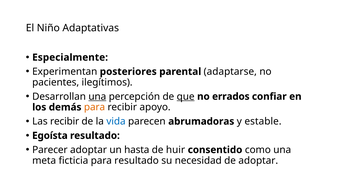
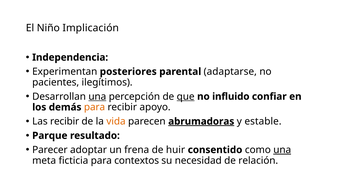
Adaptativas: Adaptativas -> Implicación
Especialmente: Especialmente -> Independencia
errados: errados -> influido
vida colour: blue -> orange
abrumadoras underline: none -> present
Egoísta: Egoísta -> Parque
hasta: hasta -> frena
una at (282, 150) underline: none -> present
para resultado: resultado -> contextos
de adoptar: adoptar -> relación
